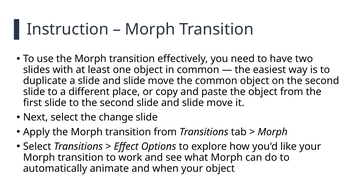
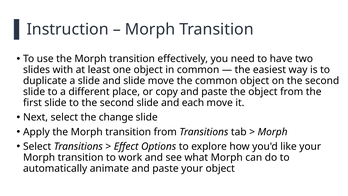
second slide and slide: slide -> each
animate and when: when -> paste
